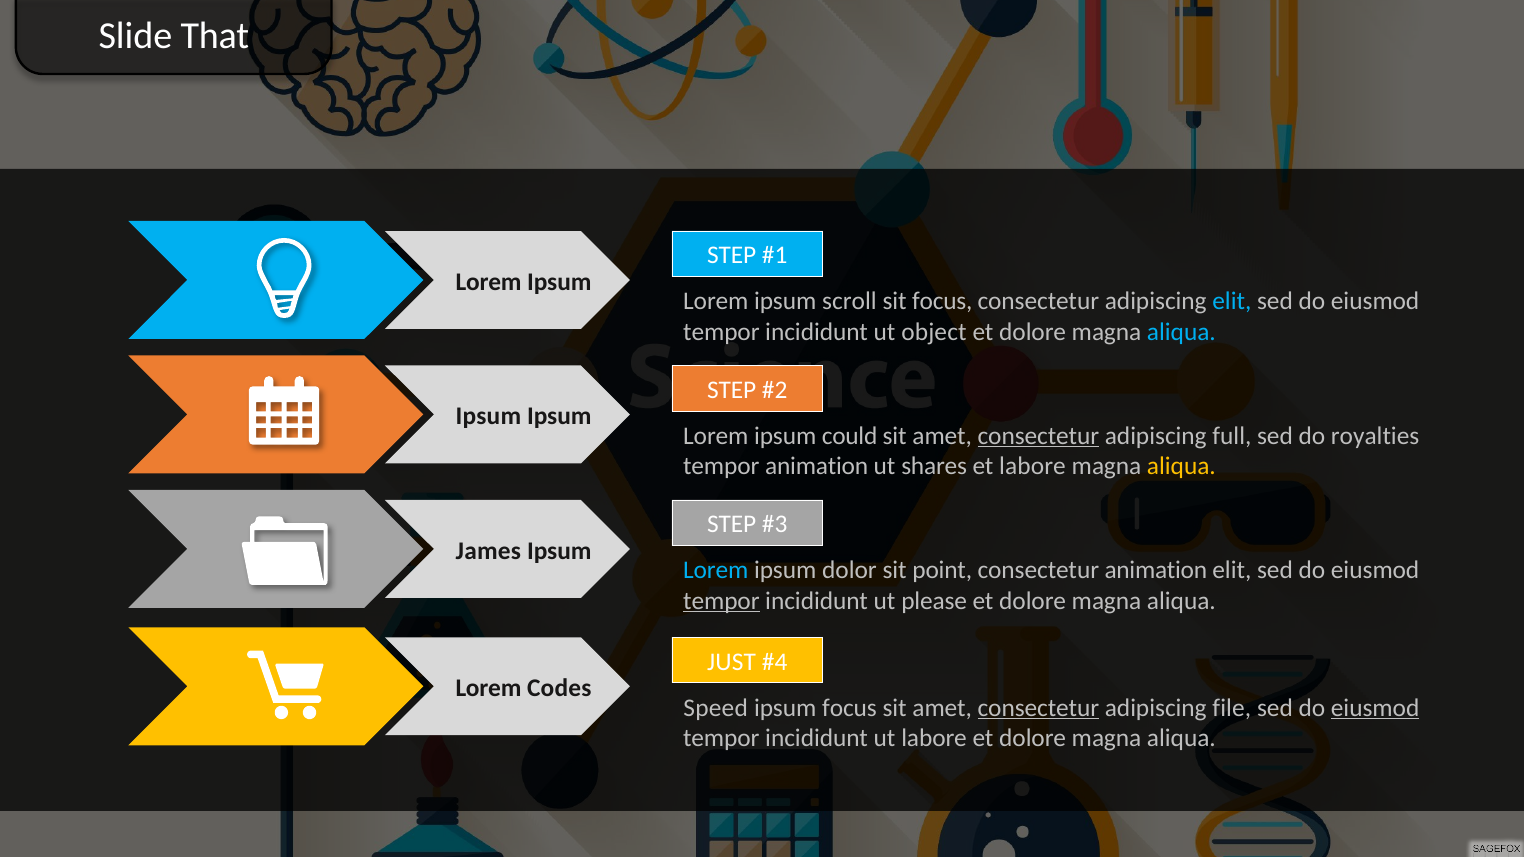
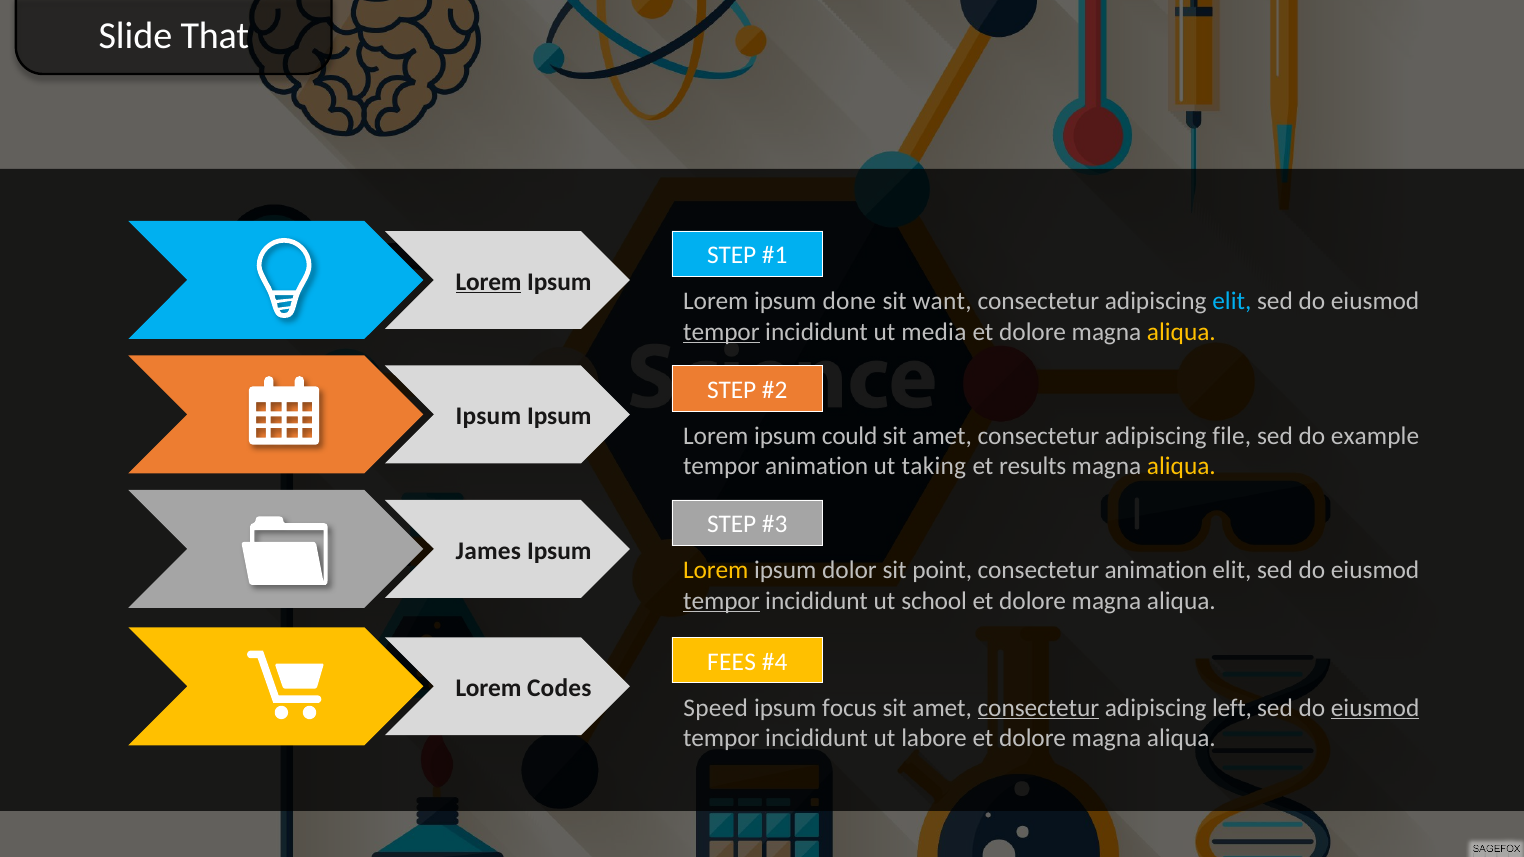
Lorem at (489, 282) underline: none -> present
scroll: scroll -> done
sit focus: focus -> want
tempor at (721, 332) underline: none -> present
object: object -> media
aliqua at (1181, 332) colour: light blue -> yellow
consectetur at (1038, 436) underline: present -> none
full: full -> file
royalties: royalties -> example
shares: shares -> taking
et labore: labore -> results
Lorem at (716, 570) colour: light blue -> yellow
please: please -> school
JUST: JUST -> FEES
file: file -> left
